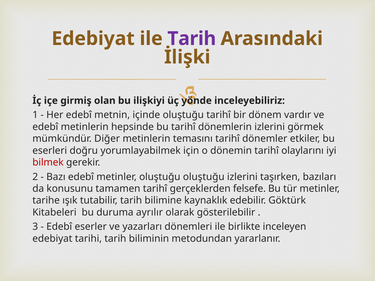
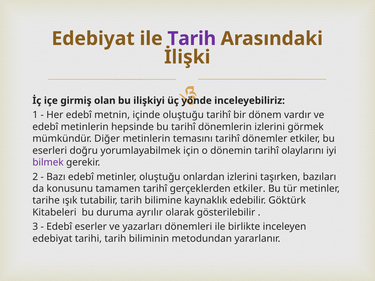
bilmek colour: red -> purple
oluştuğu oluştuğu: oluştuğu -> onlardan
gerçeklerden felsefe: felsefe -> etkiler
